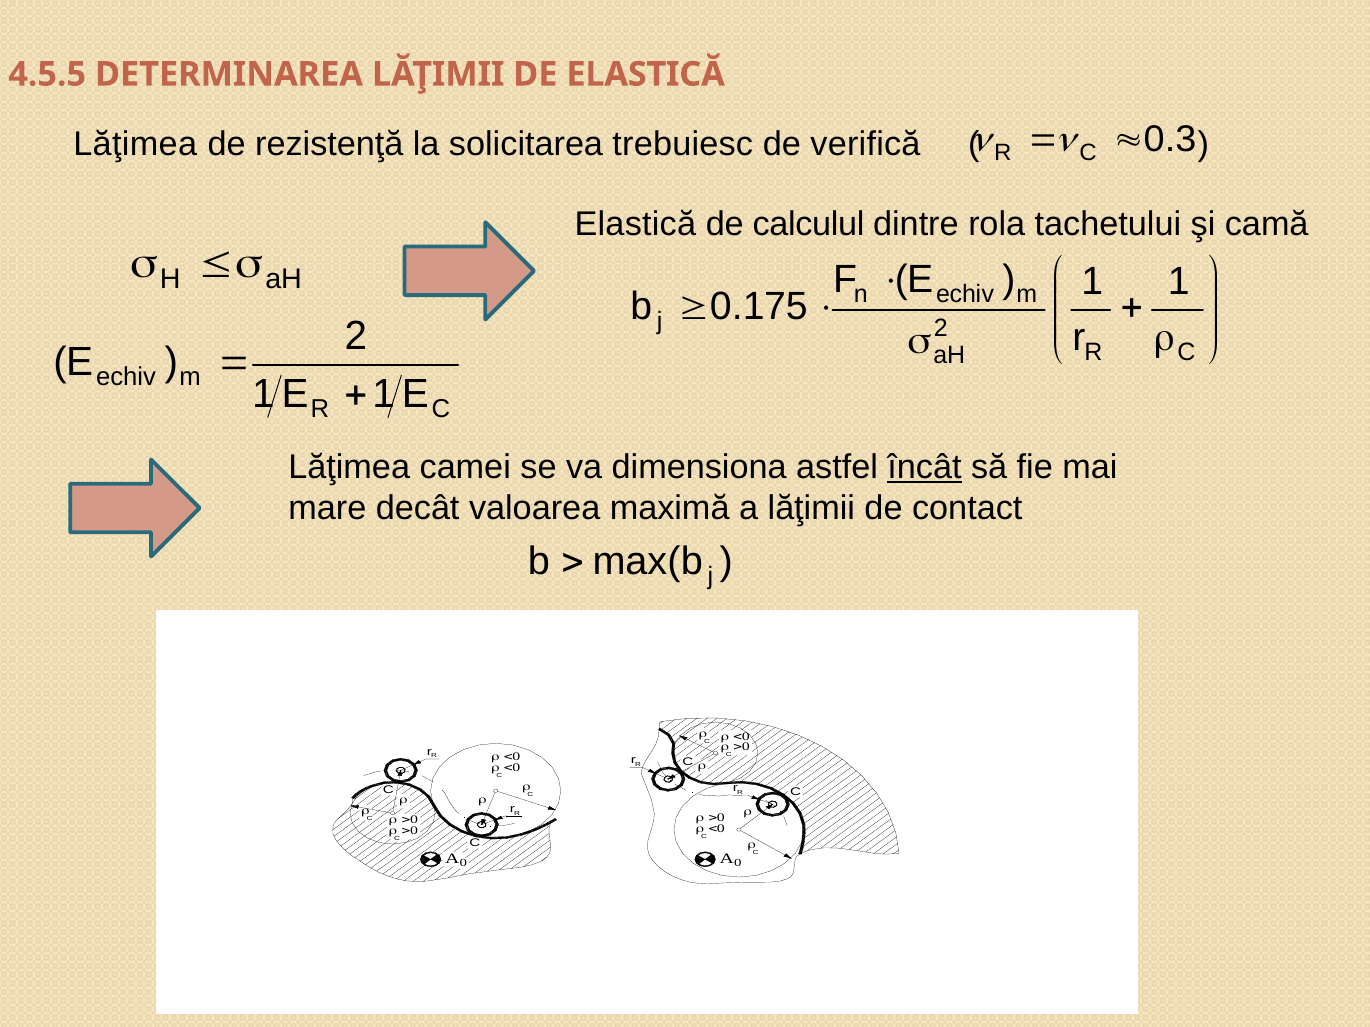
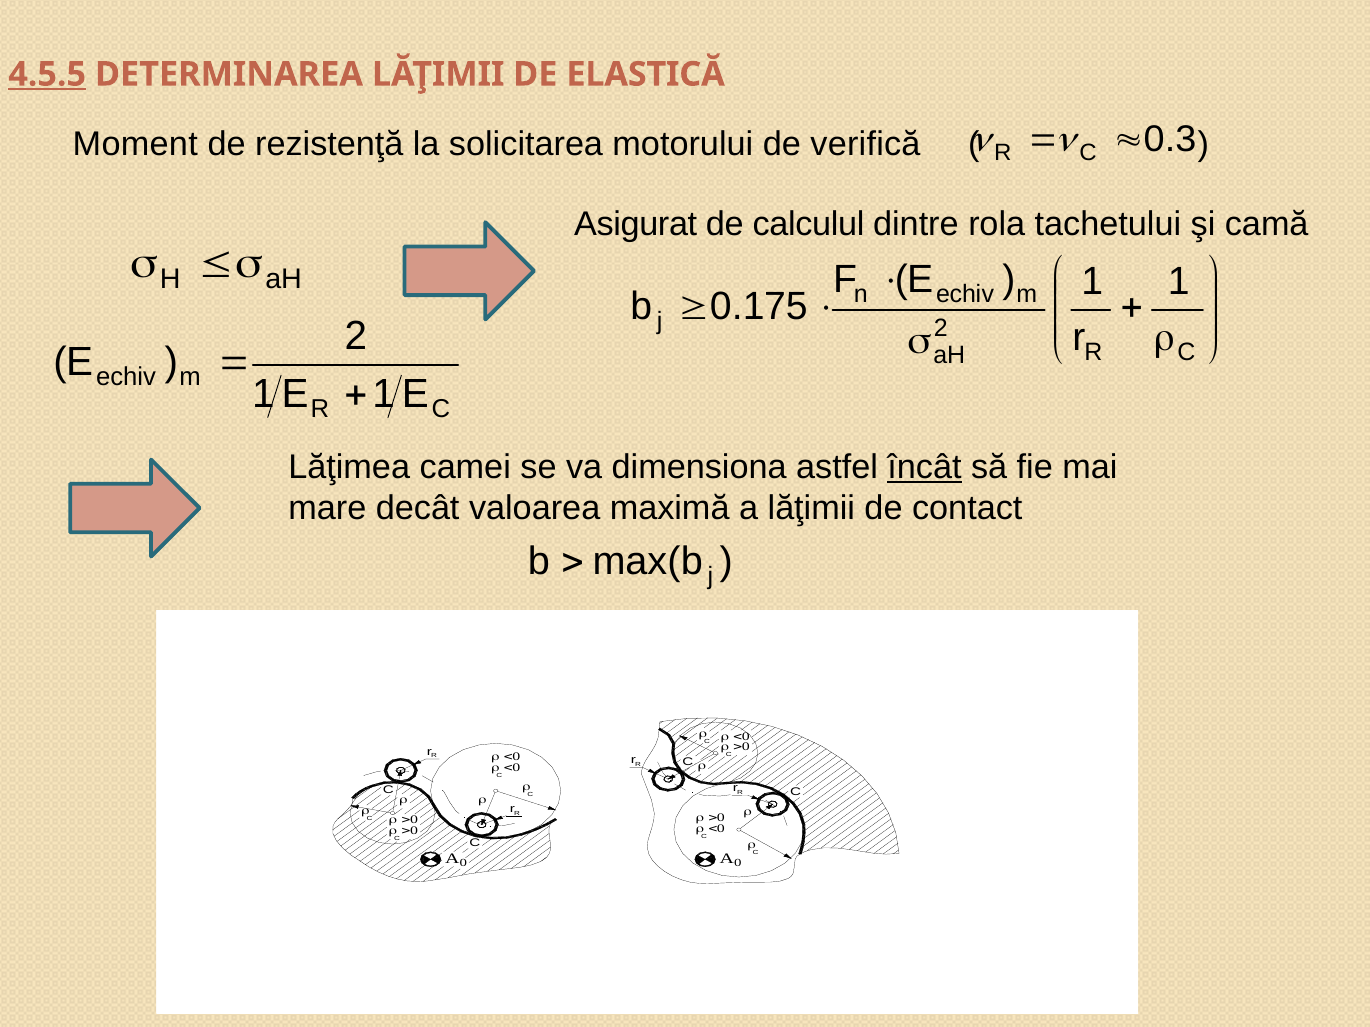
4.5.5 underline: none -> present
Lăţimea at (135, 144): Lăţimea -> Moment
trebuiesc: trebuiesc -> motorului
Elastică at (635, 224): Elastică -> Asigurat
